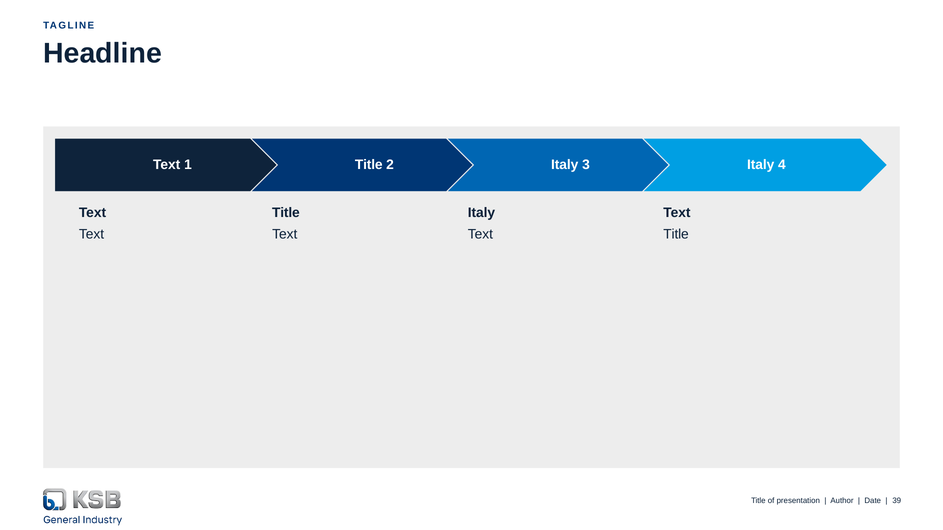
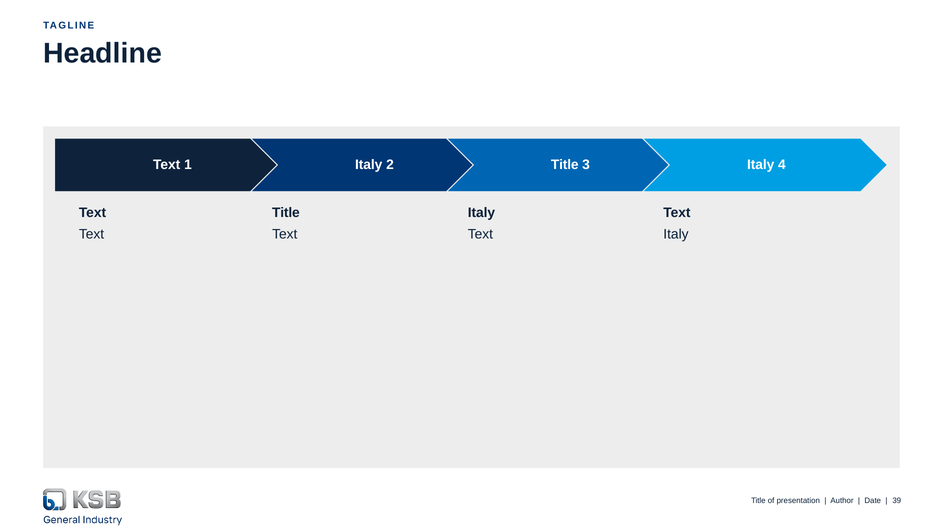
Title at (369, 165): Title -> Italy
Italy at (565, 165): Italy -> Title
Title at (676, 234): Title -> Italy
